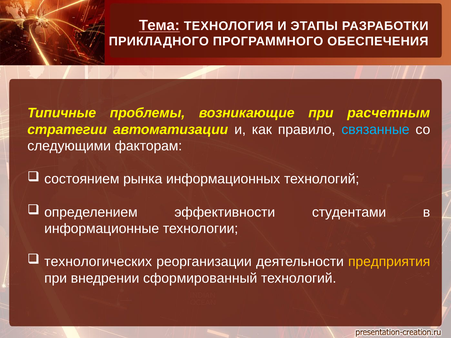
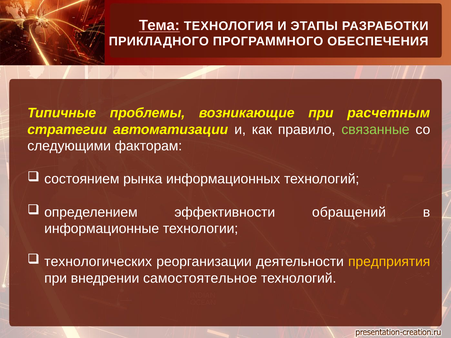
связанные colour: light blue -> light green
студентами: студентами -> обращений
сформированный: сформированный -> самостоятельное
